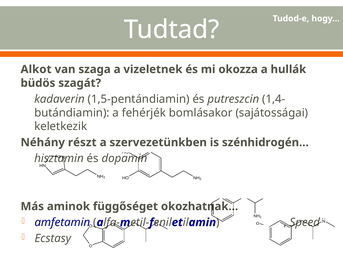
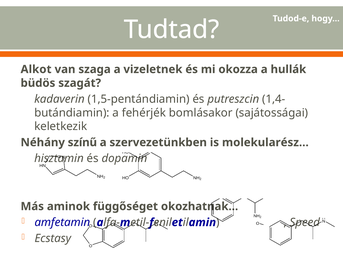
részt: részt -> színű
szénhidrogén…: szénhidrogén… -> molekularész…
